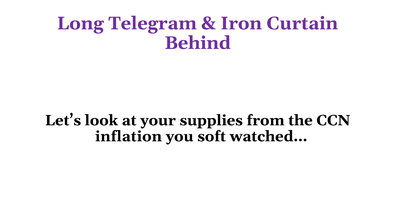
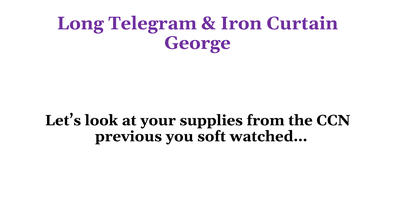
Behind: Behind -> George
inflation: inflation -> previous
